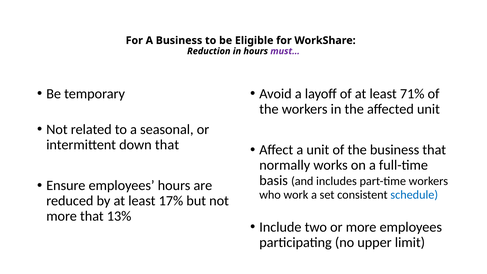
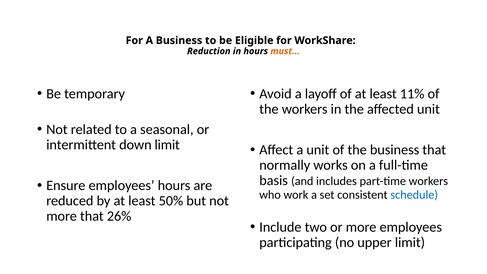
must… colour: purple -> orange
71%: 71% -> 11%
down that: that -> limit
17%: 17% -> 50%
13%: 13% -> 26%
